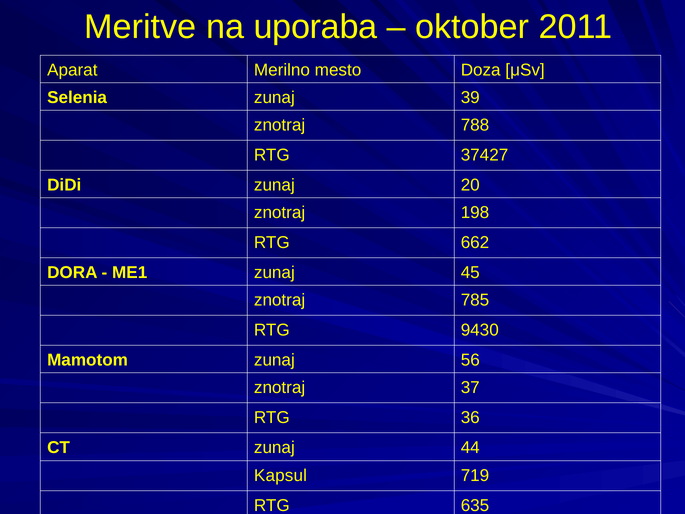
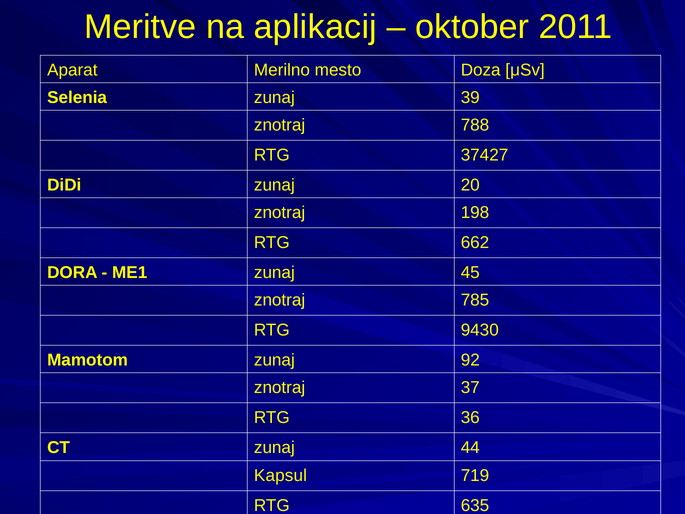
uporaba: uporaba -> aplikacij
56: 56 -> 92
